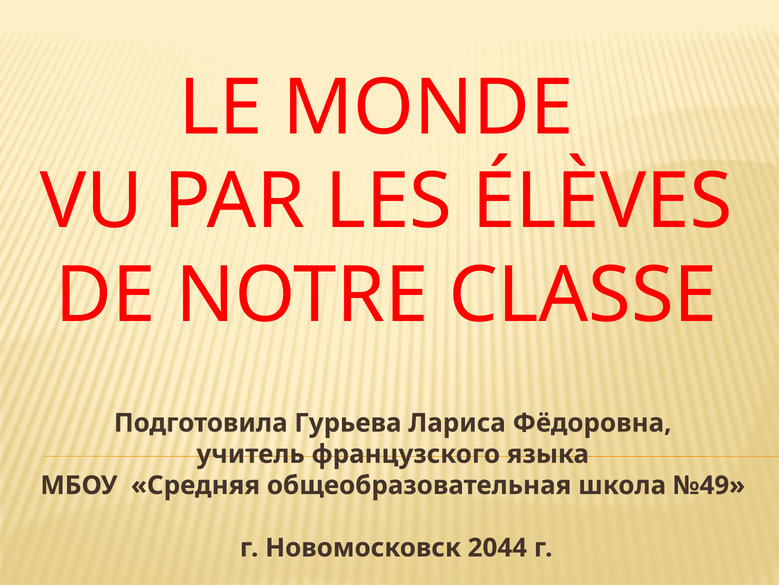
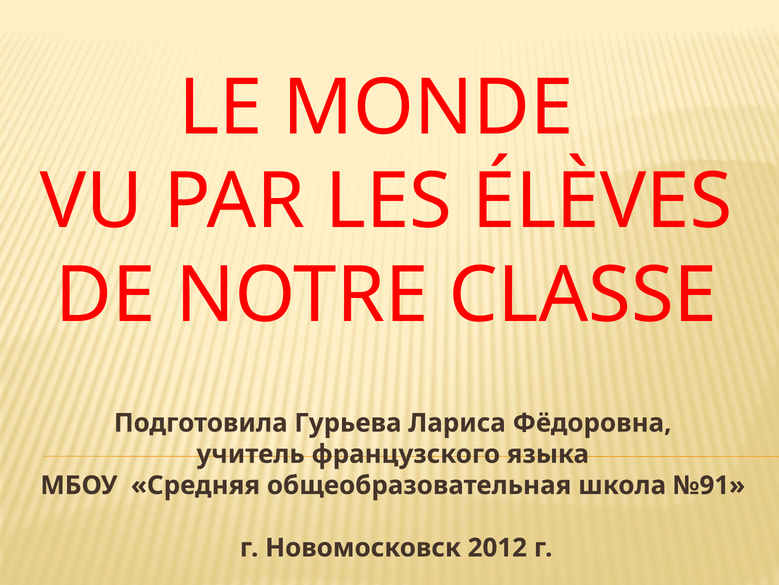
№49: №49 -> №91
2044: 2044 -> 2012
